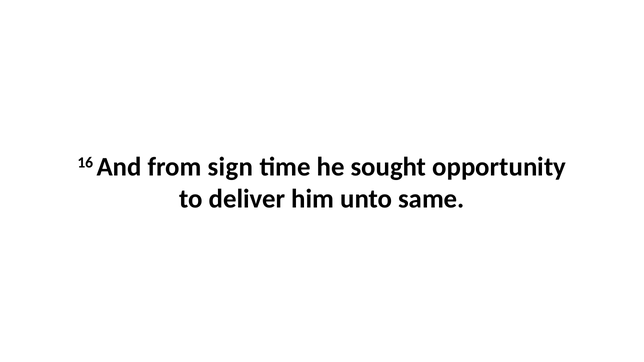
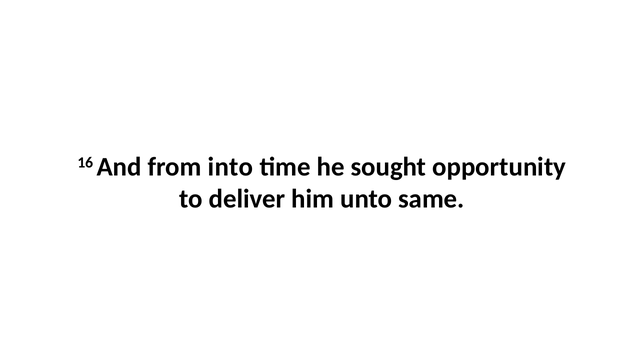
sign: sign -> into
